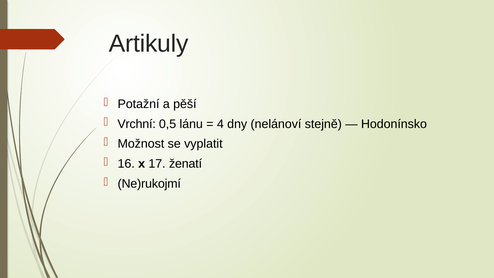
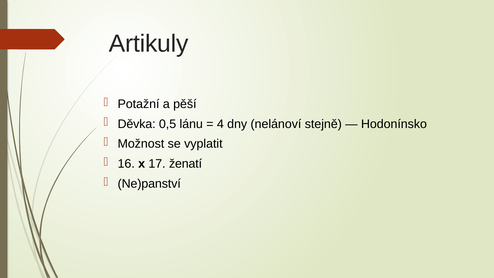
Vrchní: Vrchní -> Děvka
Ne)rukojmí: Ne)rukojmí -> Ne)panství
